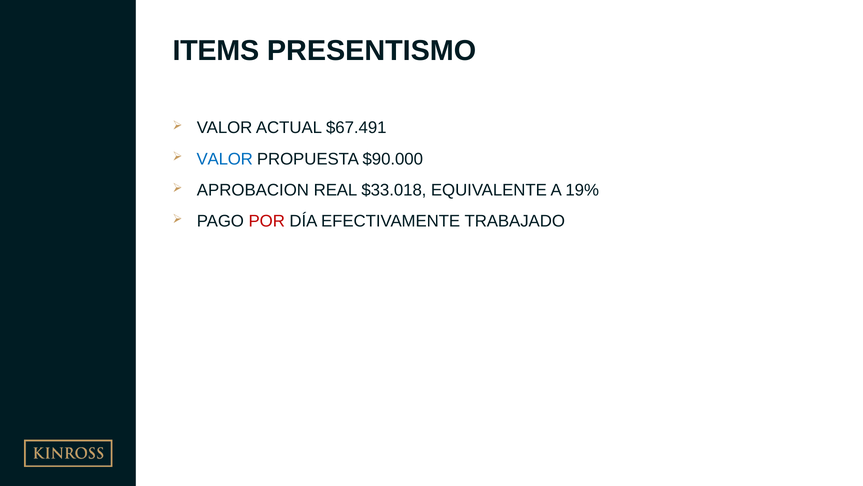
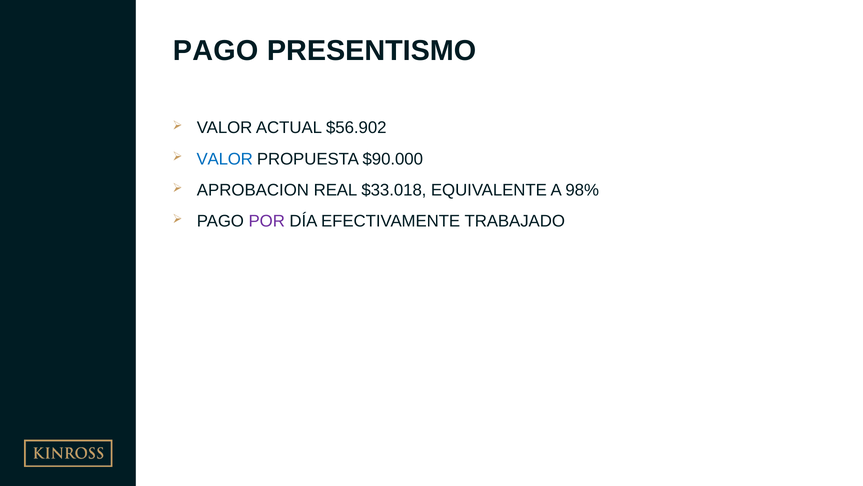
ITEMS at (216, 51): ITEMS -> PAGO
$67.491: $67.491 -> $56.902
19%: 19% -> 98%
POR colour: red -> purple
